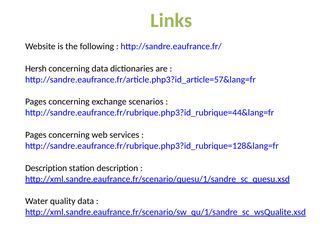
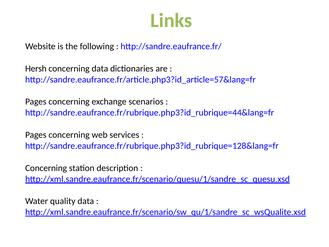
Description at (46, 168): Description -> Concerning
